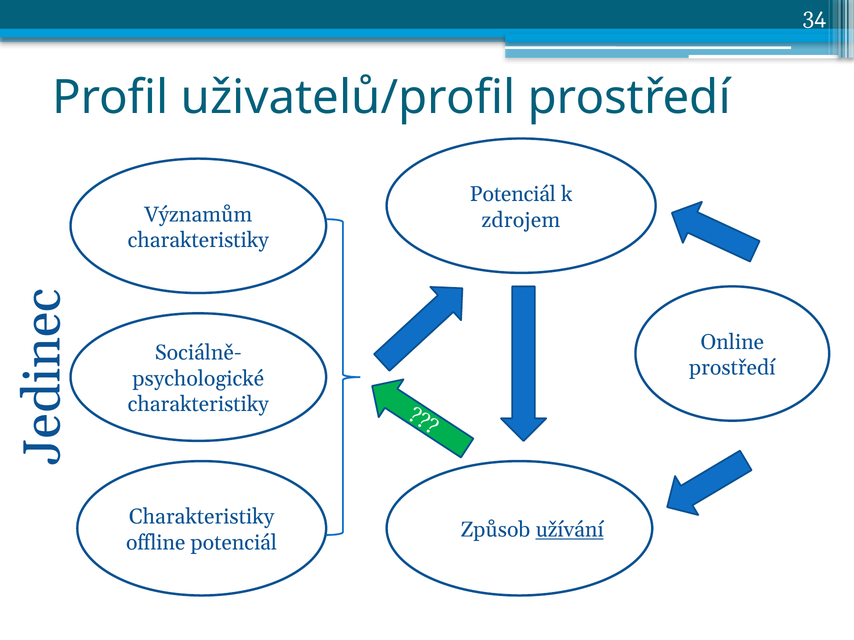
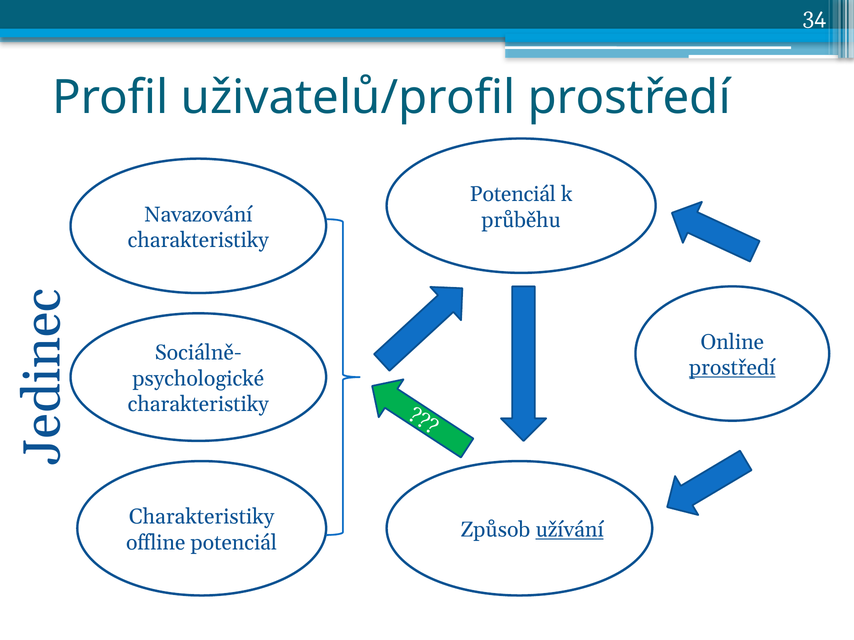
Významům: Významům -> Navazování
zdrojem: zdrojem -> průběhu
prostředí at (732, 368) underline: none -> present
